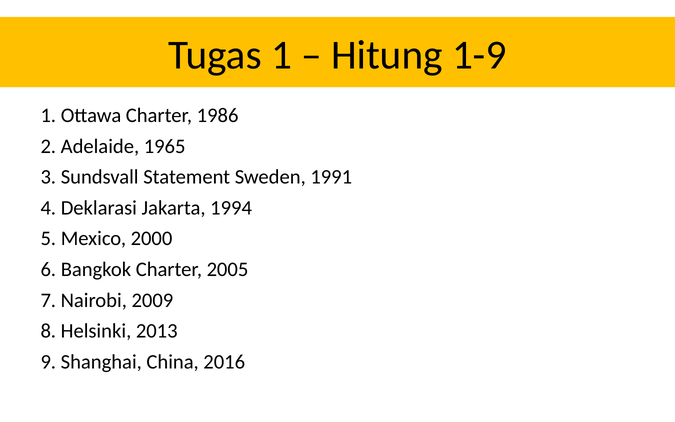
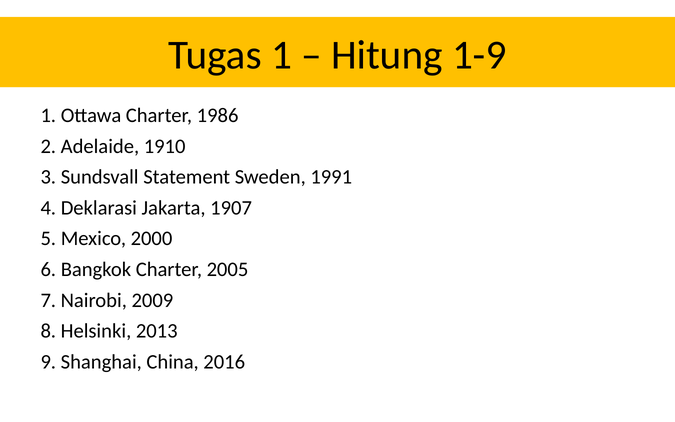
1965: 1965 -> 1910
1994: 1994 -> 1907
